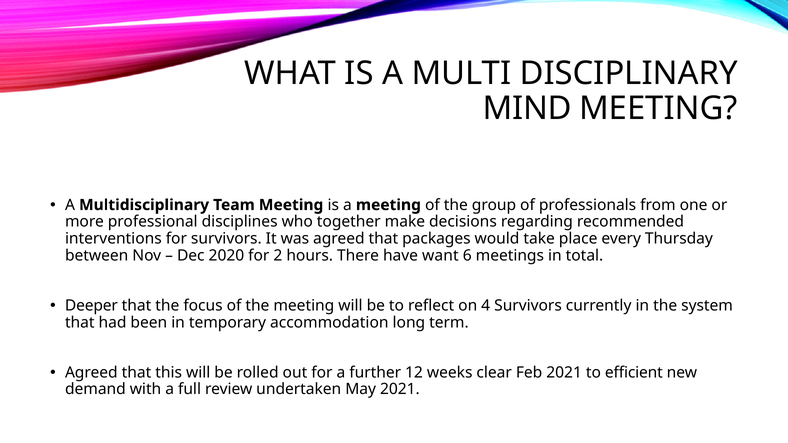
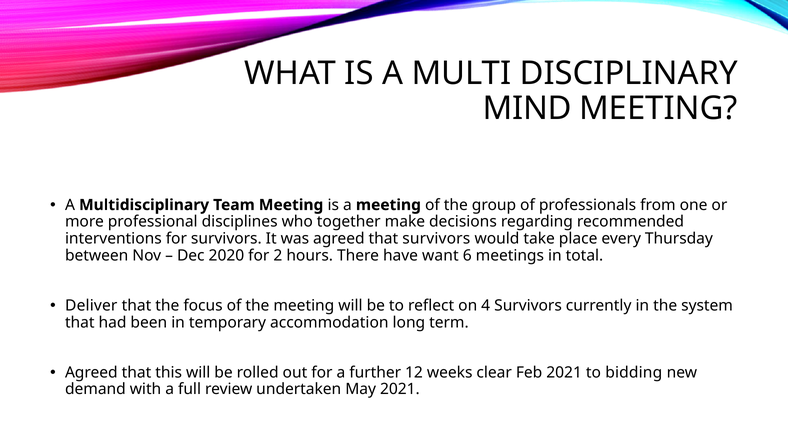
that packages: packages -> survivors
Deeper: Deeper -> Deliver
efficient: efficient -> bidding
